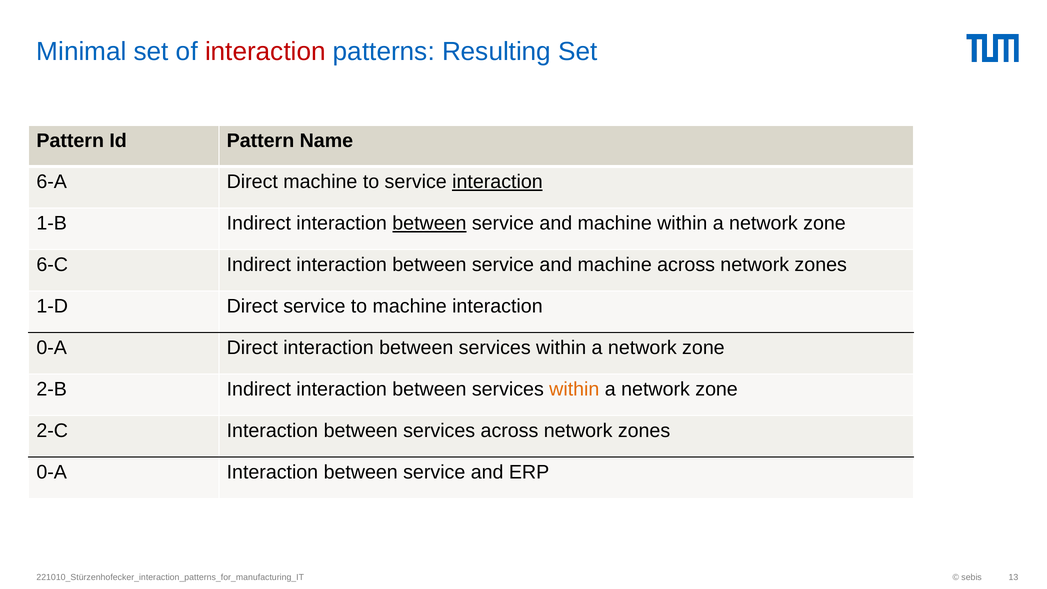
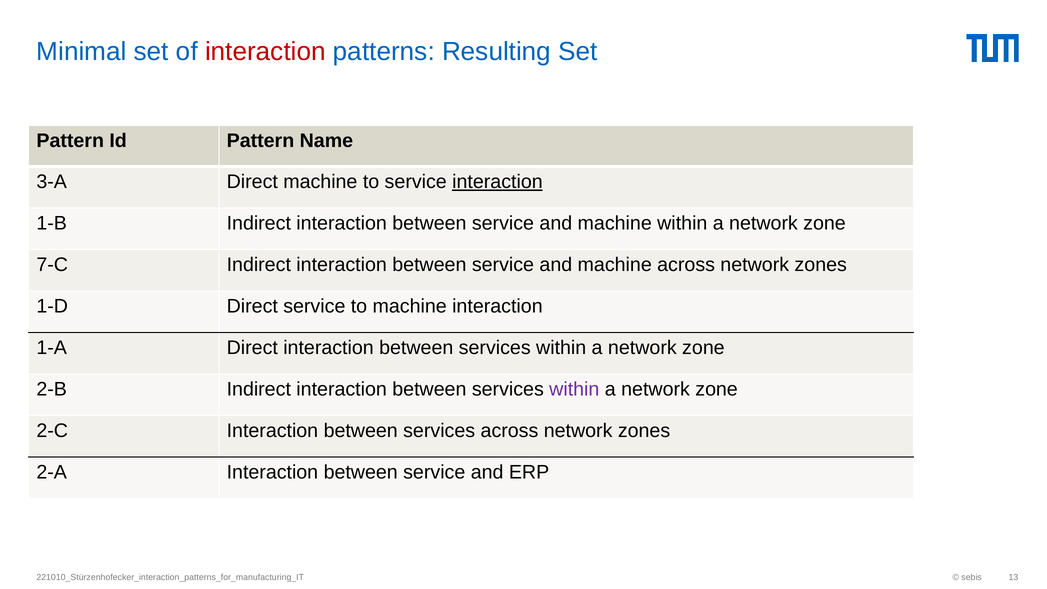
6-A: 6-A -> 3-A
between at (429, 223) underline: present -> none
6-C: 6-C -> 7-C
0-A at (52, 348): 0-A -> 1-A
within at (574, 389) colour: orange -> purple
0-A at (52, 472): 0-A -> 2-A
